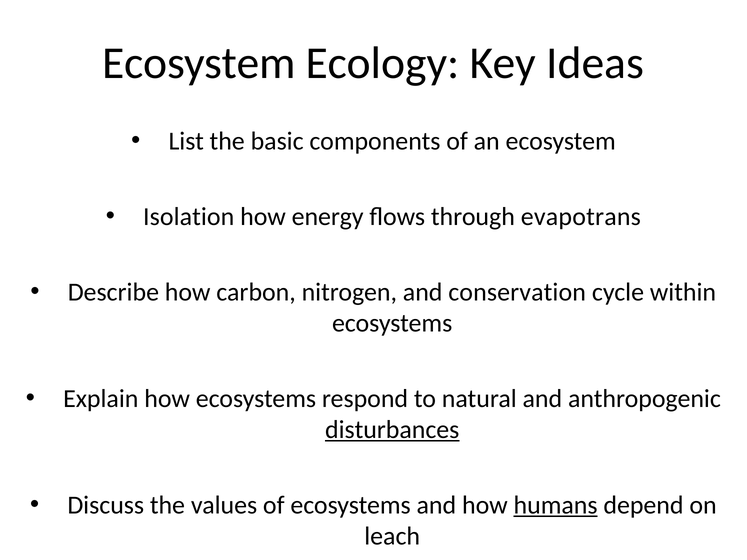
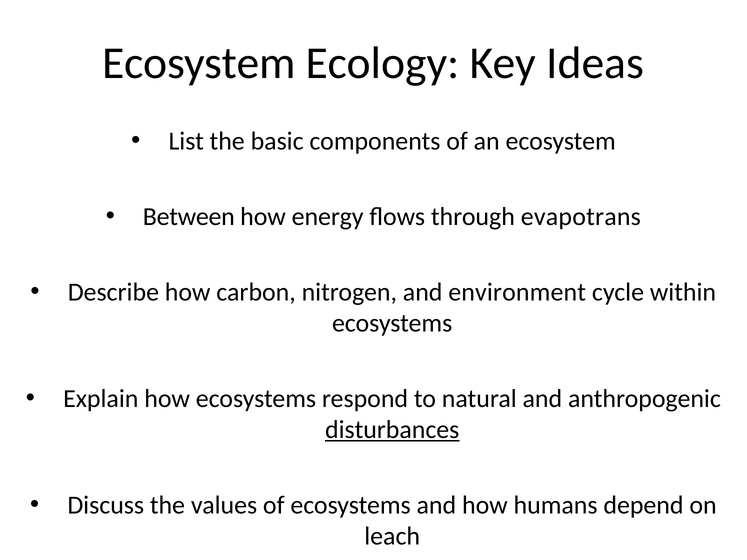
Isolation: Isolation -> Between
conservation: conservation -> environment
humans underline: present -> none
